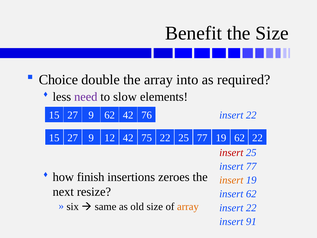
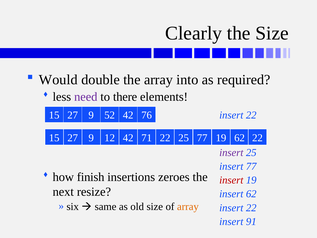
Benefit: Benefit -> Clearly
Choice: Choice -> Would
slow: slow -> there
9 62: 62 -> 52
75: 75 -> 71
insert at (231, 152) colour: red -> purple
insert at (231, 180) colour: orange -> red
